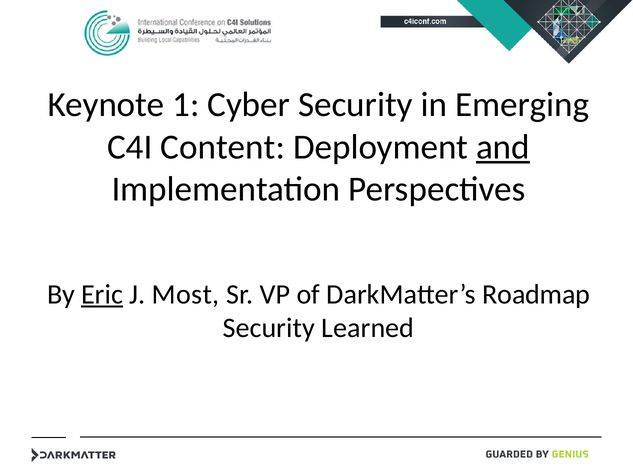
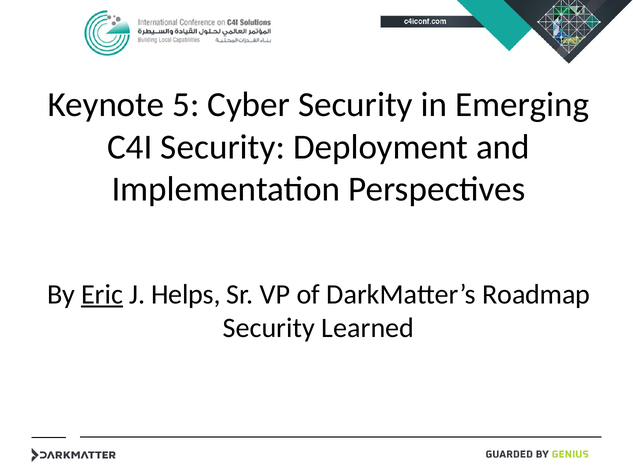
1: 1 -> 5
C4I Content: Content -> Security
and underline: present -> none
Most: Most -> Helps
